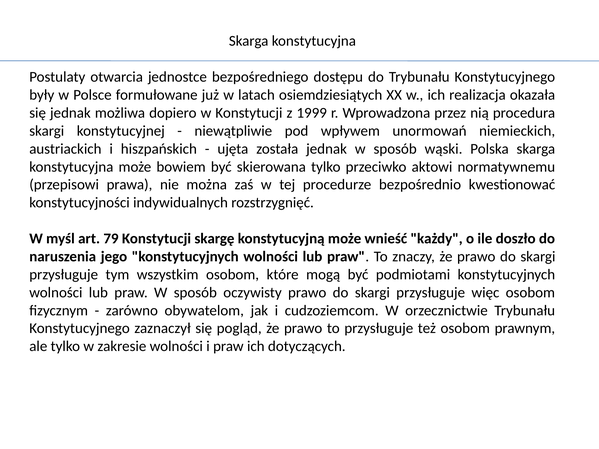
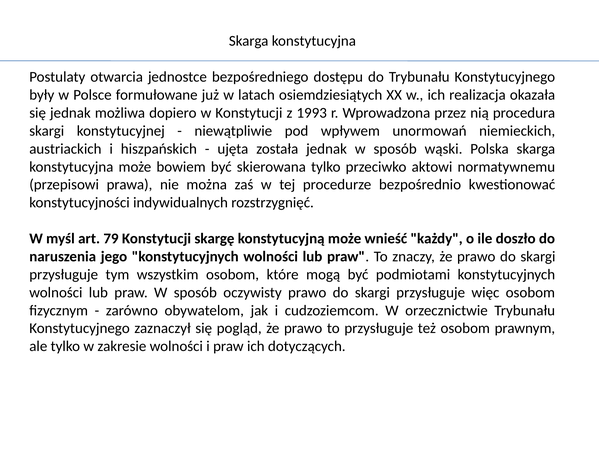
1999: 1999 -> 1993
